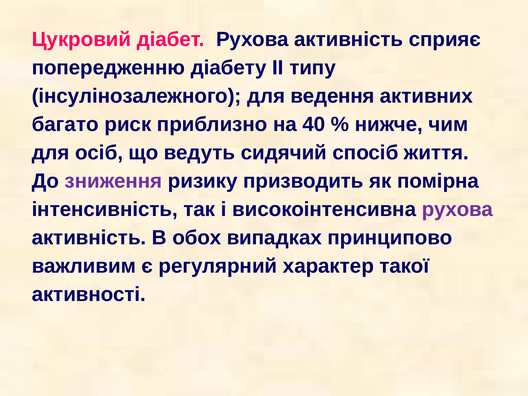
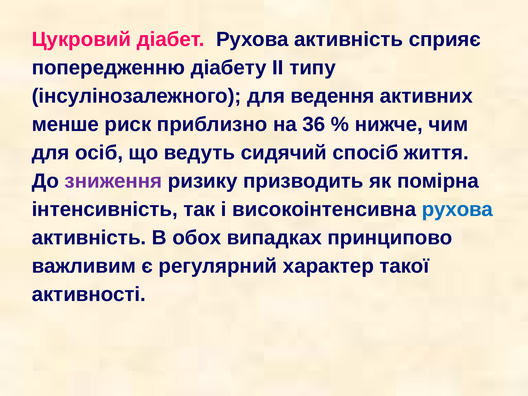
багато: багато -> менше
40: 40 -> 36
рухова at (457, 209) colour: purple -> blue
